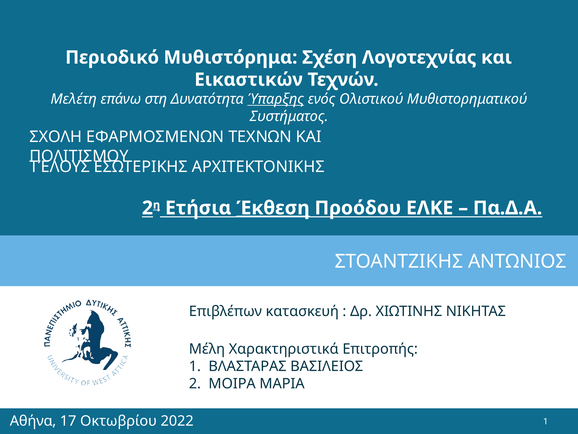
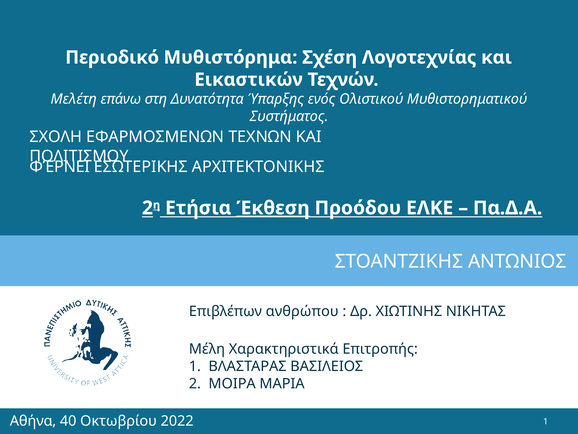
Ύπαρξης underline: present -> none
ΤΈΛΟΥΣ: ΤΈΛΟΥΣ -> ΦΈΡΝΕΙ
κατασκευή: κατασκευή -> ανθρώπου
17: 17 -> 40
